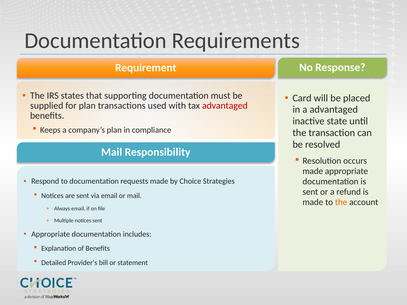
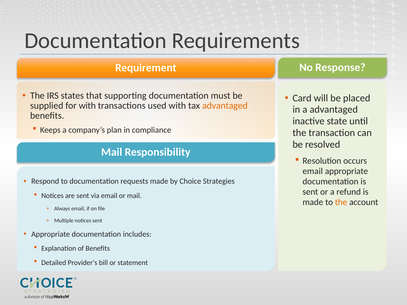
for plan: plan -> with
advantaged at (225, 106) colour: red -> orange
made at (313, 171): made -> email
